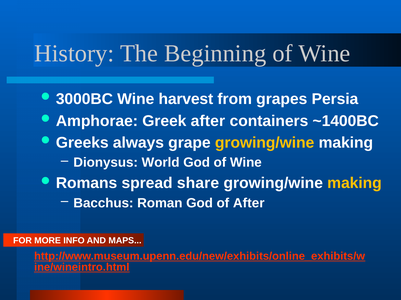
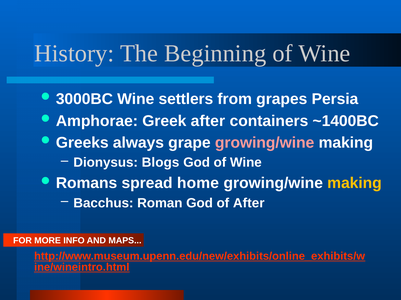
harvest: harvest -> settlers
growing/wine at (265, 143) colour: yellow -> pink
World: World -> Blogs
share: share -> home
